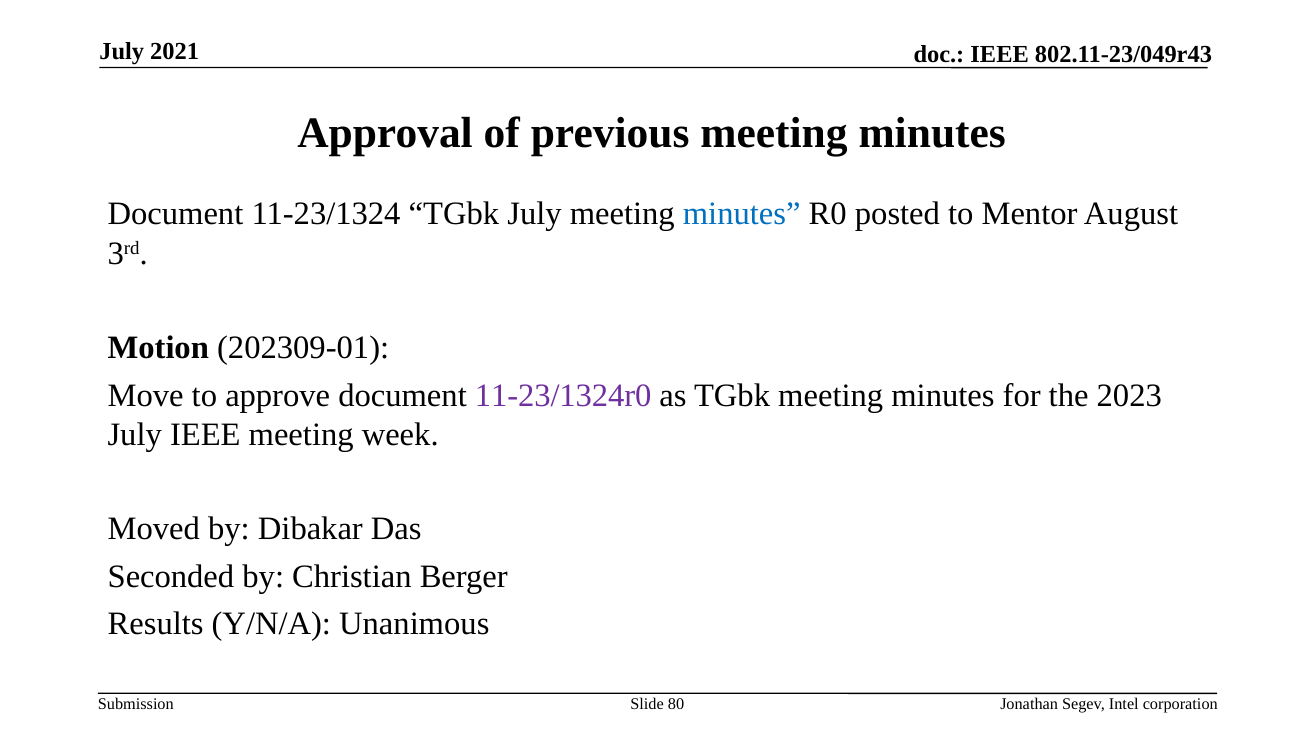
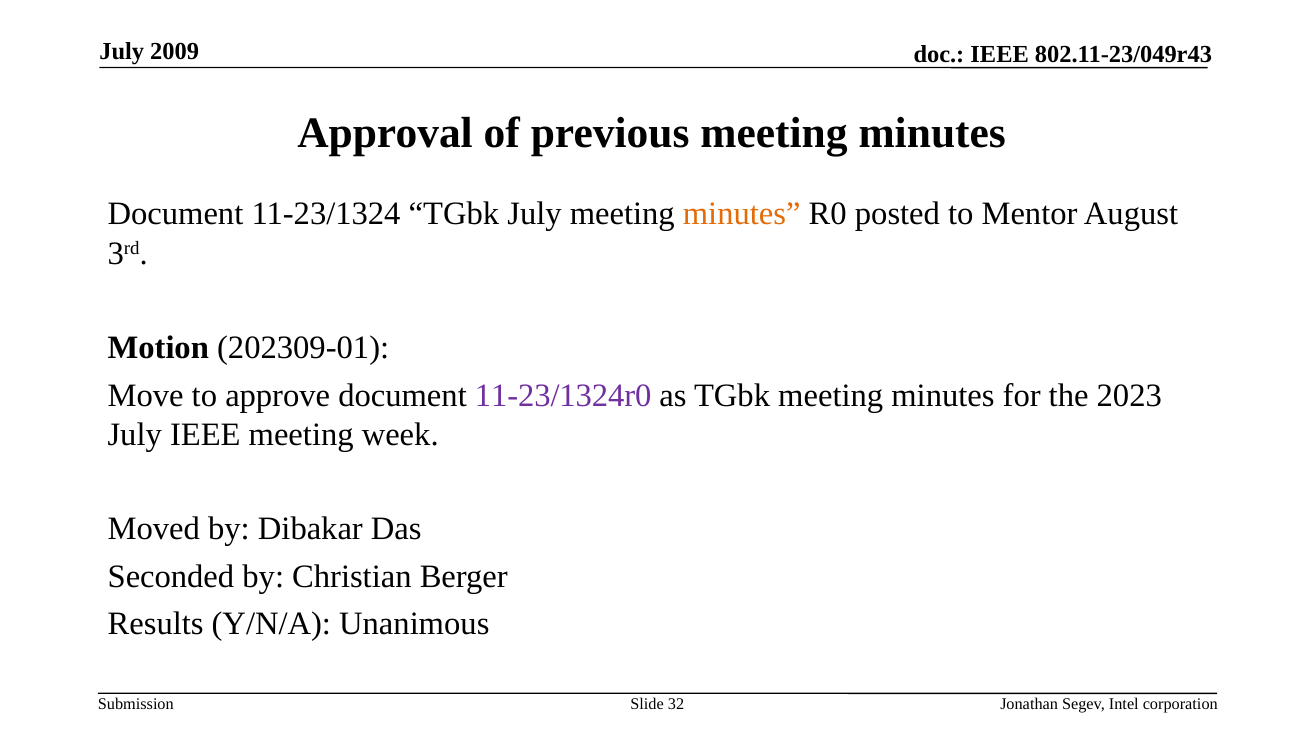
2021: 2021 -> 2009
minutes at (742, 214) colour: blue -> orange
80: 80 -> 32
